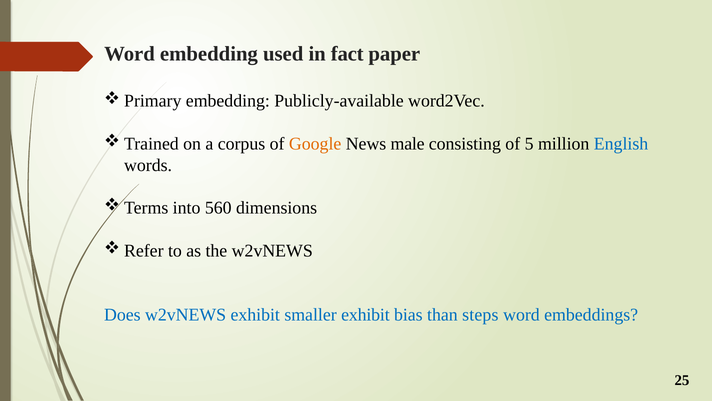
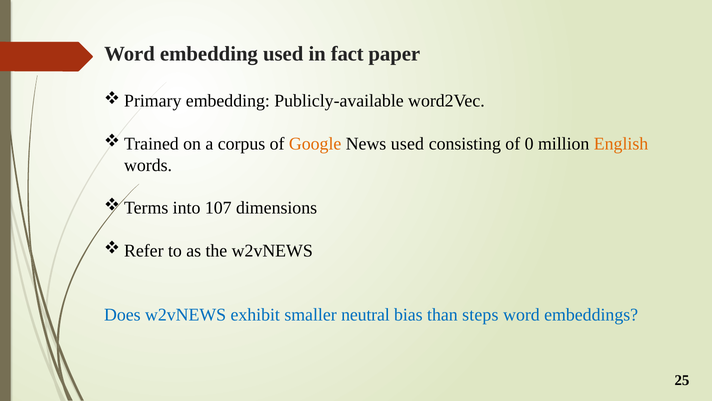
News male: male -> used
5: 5 -> 0
English colour: blue -> orange
560: 560 -> 107
smaller exhibit: exhibit -> neutral
